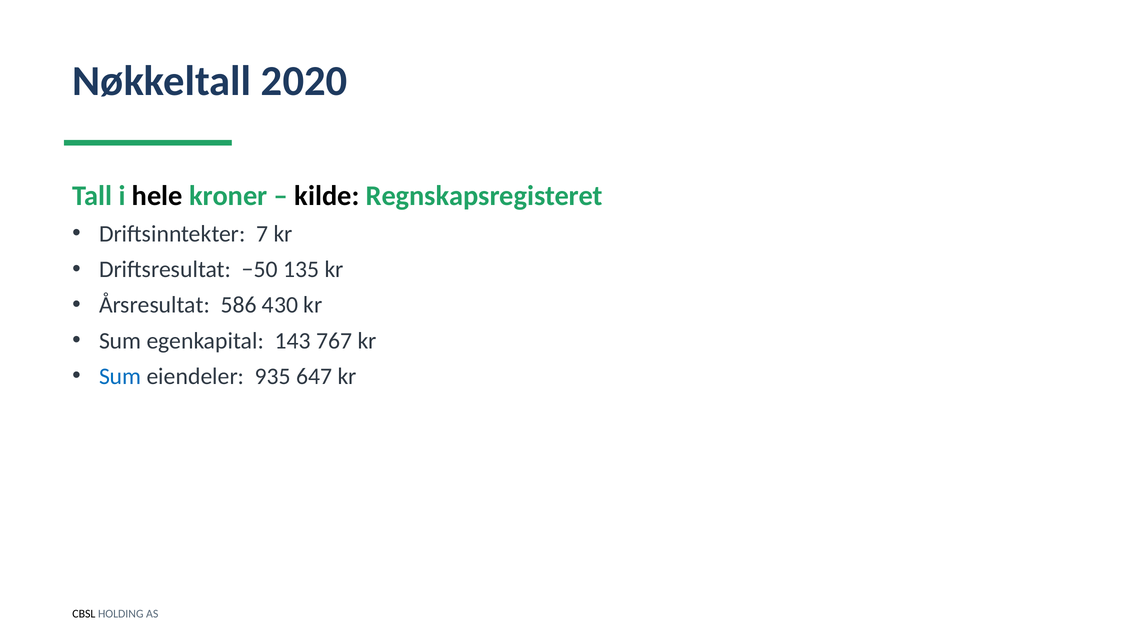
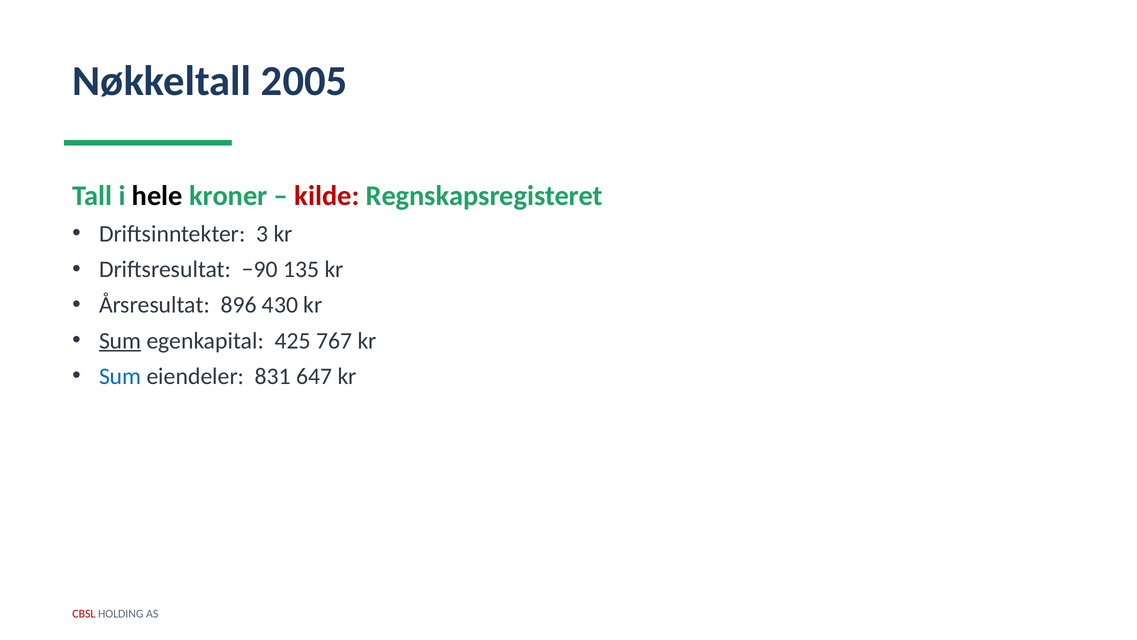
2020: 2020 -> 2005
kilde colour: black -> red
7: 7 -> 3
−50: −50 -> −90
586: 586 -> 896
Sum at (120, 340) underline: none -> present
143: 143 -> 425
935: 935 -> 831
CBSL colour: black -> red
